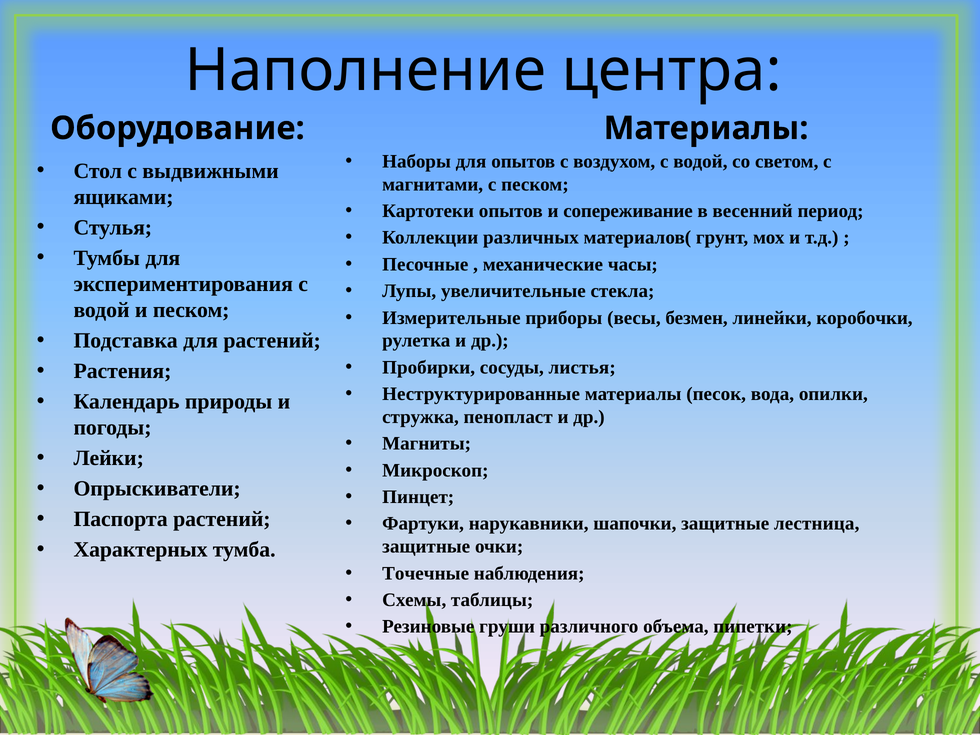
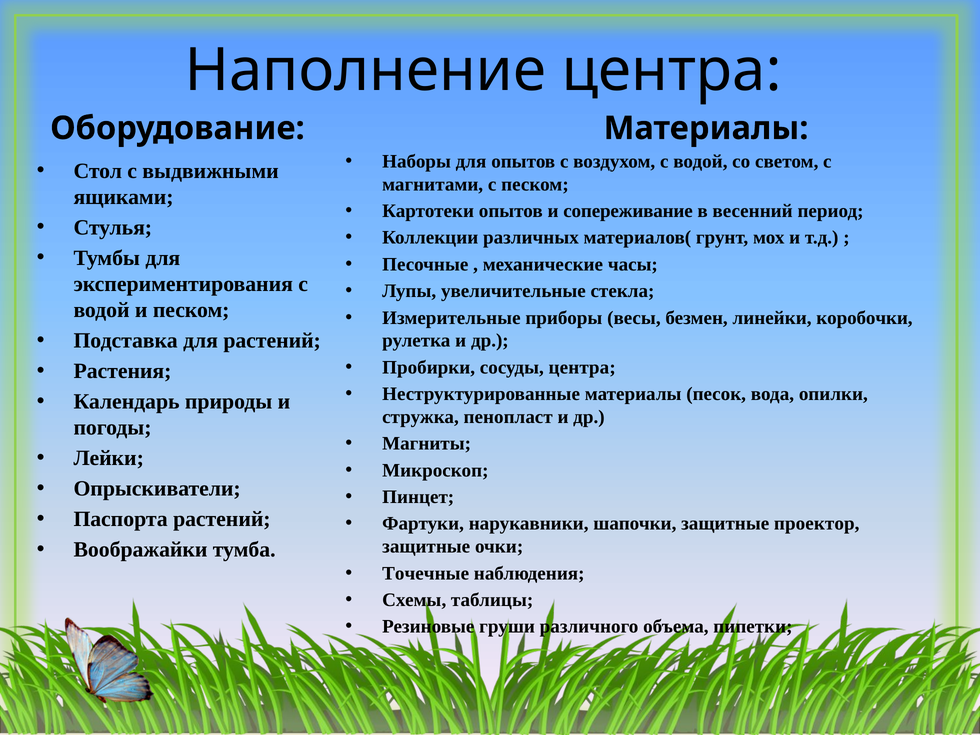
сосуды листья: листья -> центра
лестница: лестница -> проектор
Характерных: Характерных -> Воображайки
